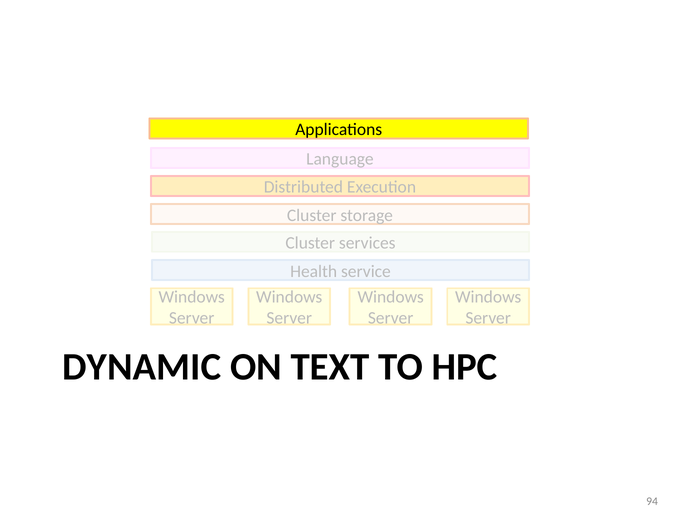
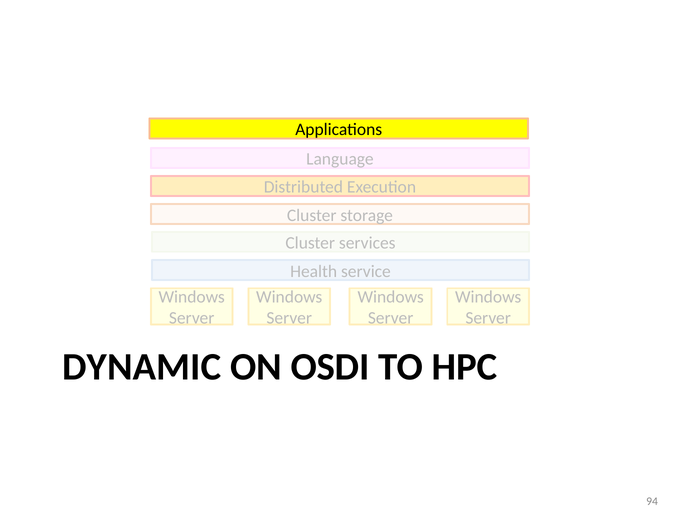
TEXT: TEXT -> OSDI
